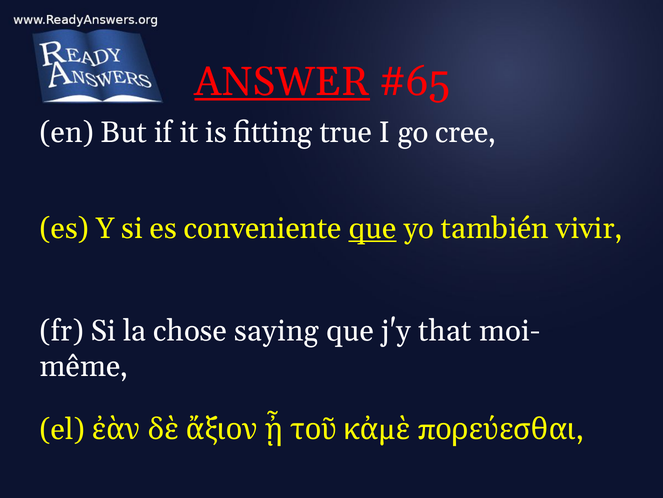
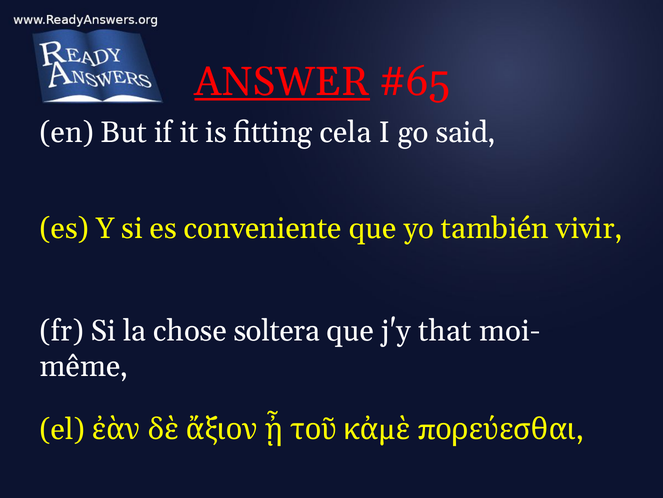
true: true -> cela
cree: cree -> said
que at (373, 228) underline: present -> none
saying: saying -> soltera
